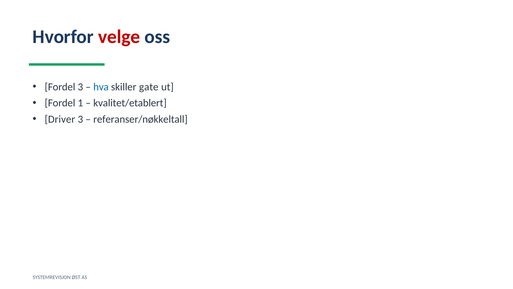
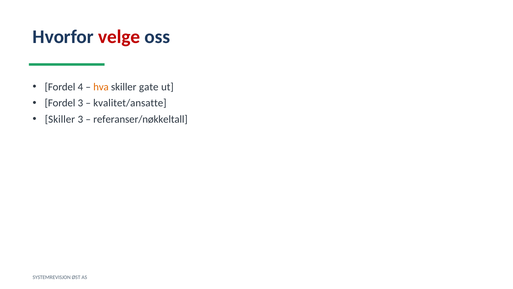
Fordel 3: 3 -> 4
hva colour: blue -> orange
Fordel 1: 1 -> 3
kvalitet/etablert: kvalitet/etablert -> kvalitet/ansatte
Driver at (60, 119): Driver -> Skiller
